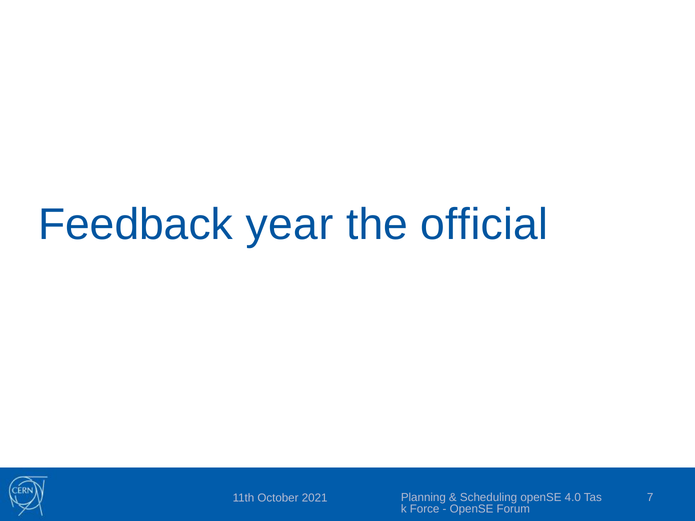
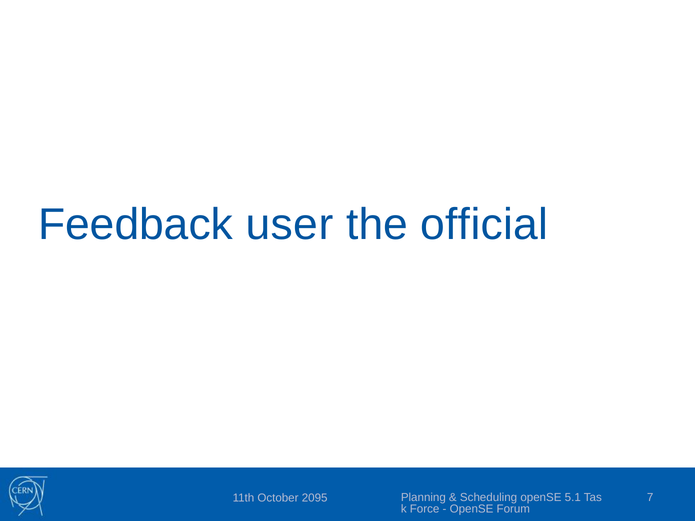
year: year -> user
4.0: 4.0 -> 5.1
2021: 2021 -> 2095
